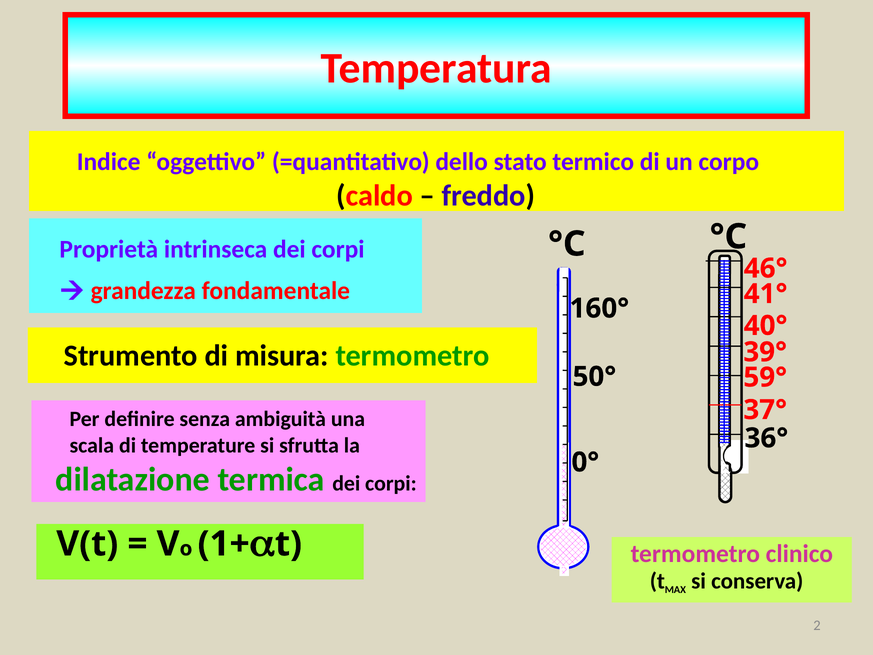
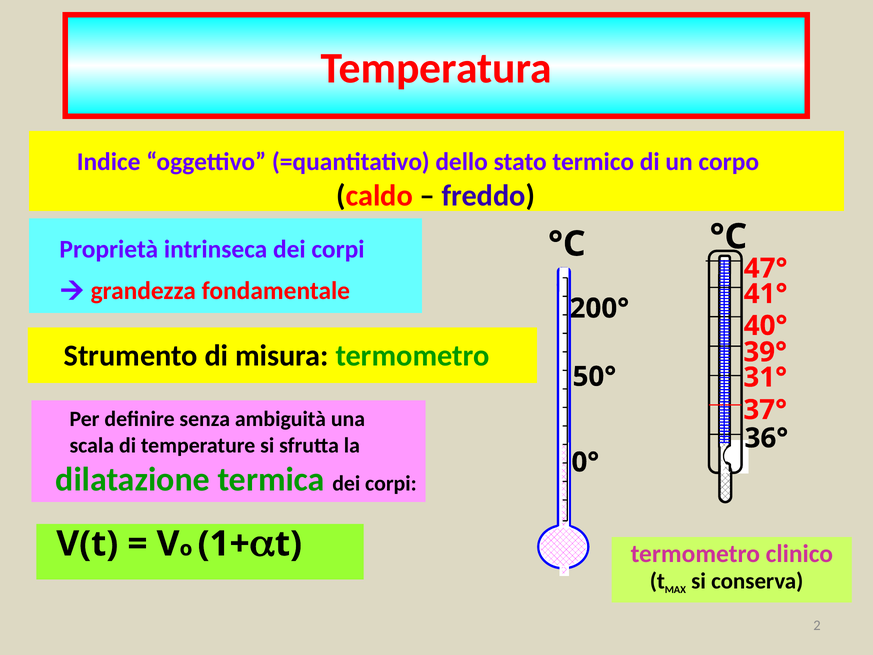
46°: 46° -> 47°
160°: 160° -> 200°
59°: 59° -> 31°
